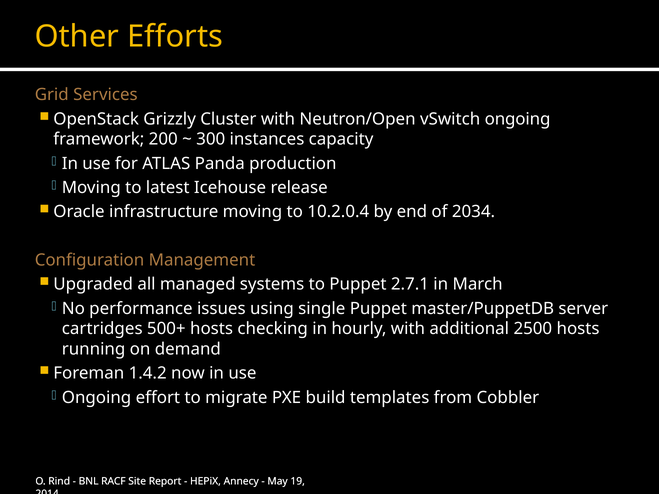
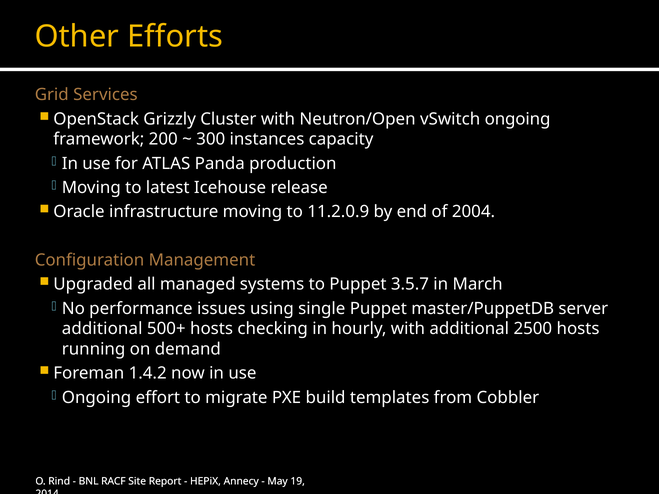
10.2.0.4: 10.2.0.4 -> 11.2.0.9
2034: 2034 -> 2004
2.7.1: 2.7.1 -> 3.5.7
cartridges at (102, 329): cartridges -> additional
